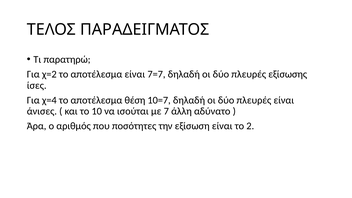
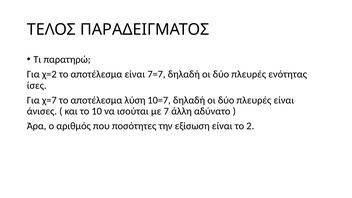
εξίσωσης: εξίσωσης -> ενότητας
χ=4: χ=4 -> χ=7
θέση: θέση -> λύση
